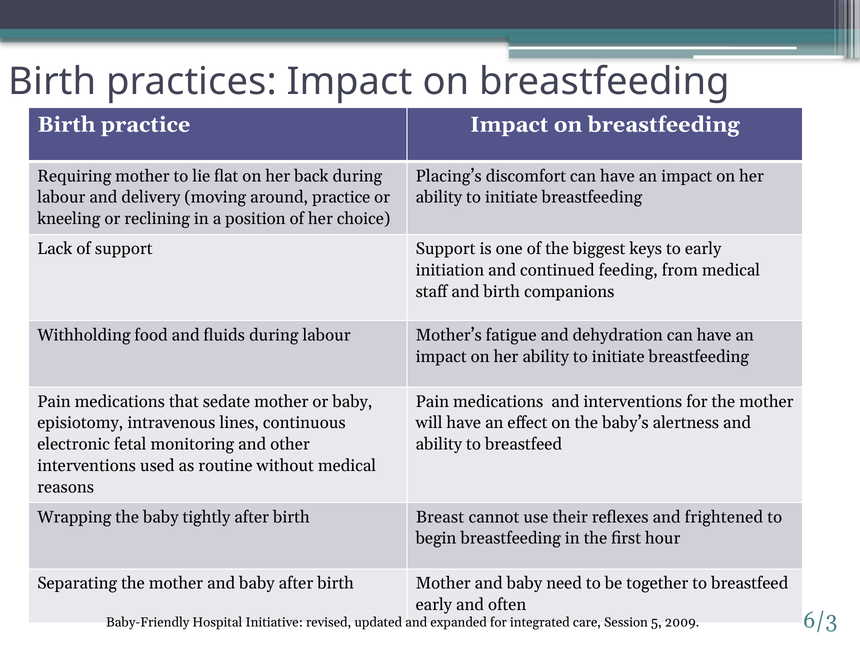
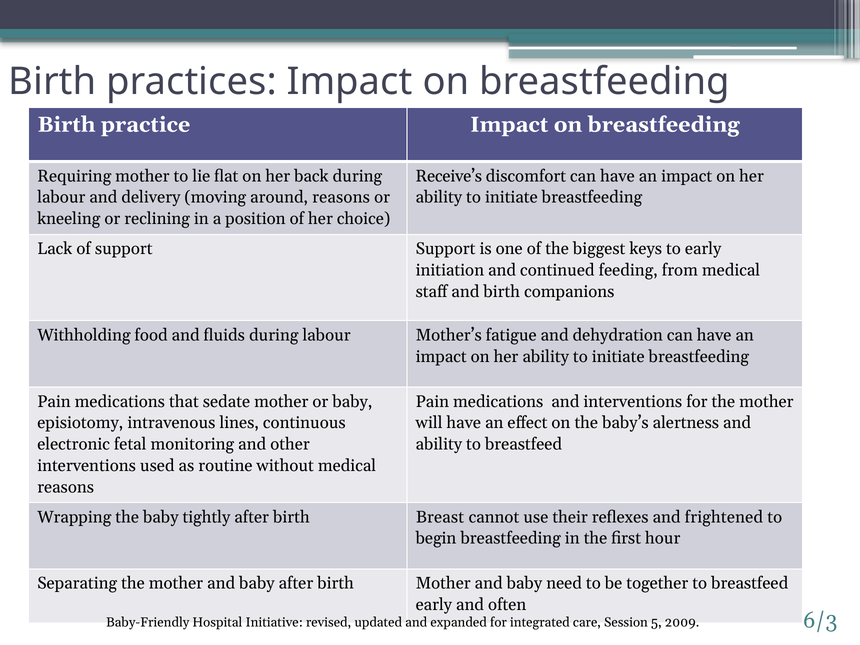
Placing’s: Placing’s -> Receive’s
around practice: practice -> reasons
